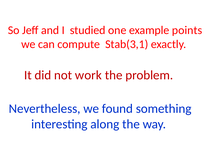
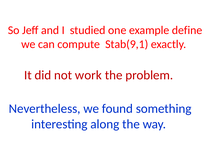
points: points -> define
Stab(3,1: Stab(3,1 -> Stab(9,1
